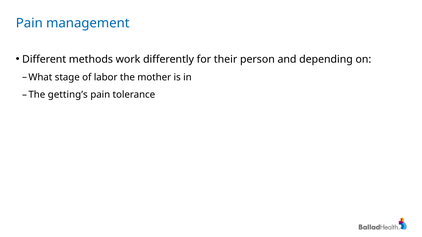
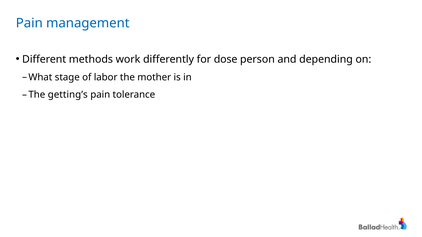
their: their -> dose
